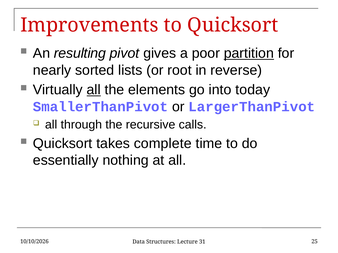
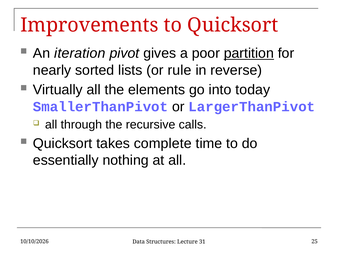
resulting: resulting -> iteration
root: root -> rule
all at (94, 90) underline: present -> none
